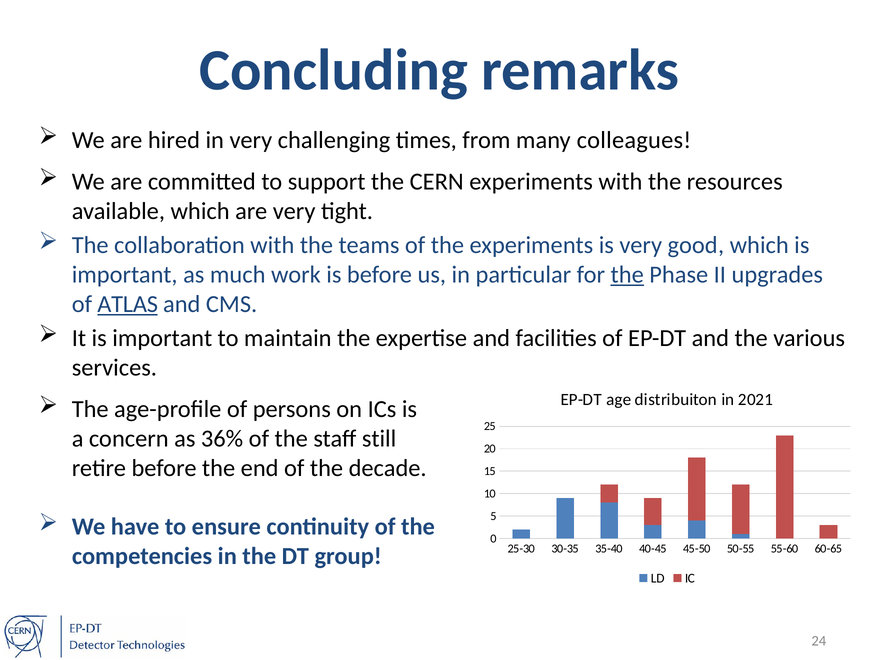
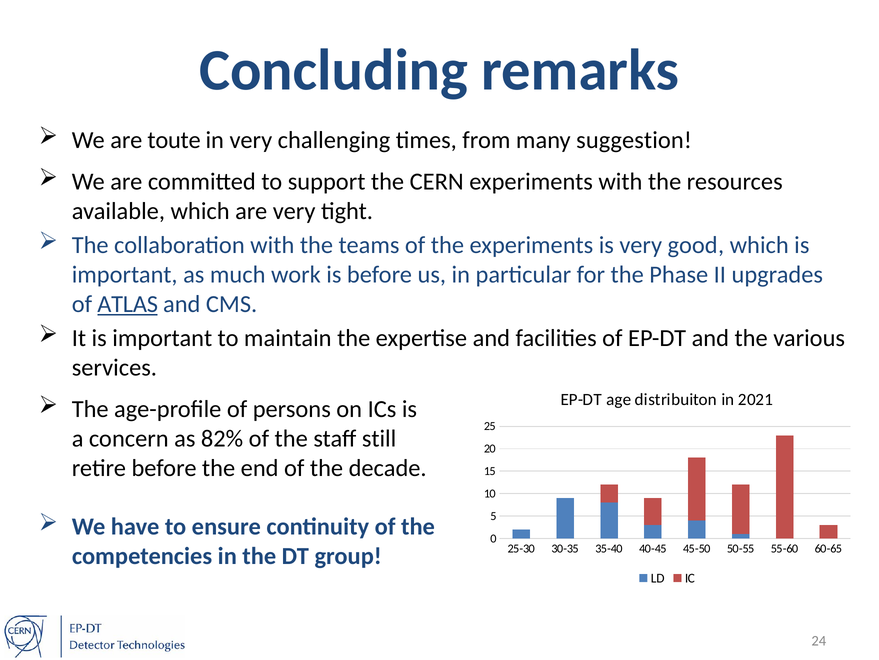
hired: hired -> toute
colleagues: colleagues -> suggestion
the at (627, 274) underline: present -> none
36%: 36% -> 82%
